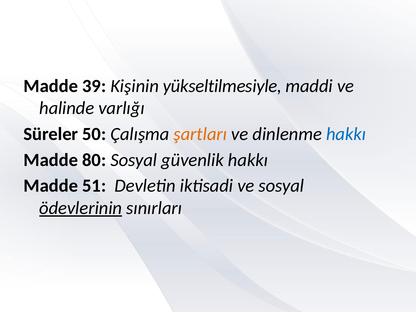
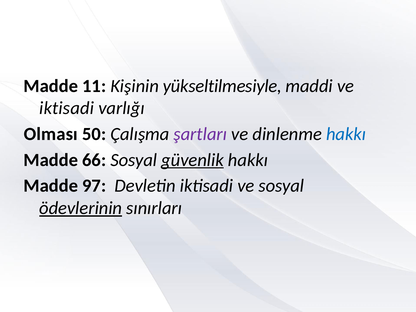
39: 39 -> 11
halinde at (67, 108): halinde -> iktisadi
Süreler: Süreler -> Olması
şartları colour: orange -> purple
80: 80 -> 66
güvenlik underline: none -> present
51: 51 -> 97
